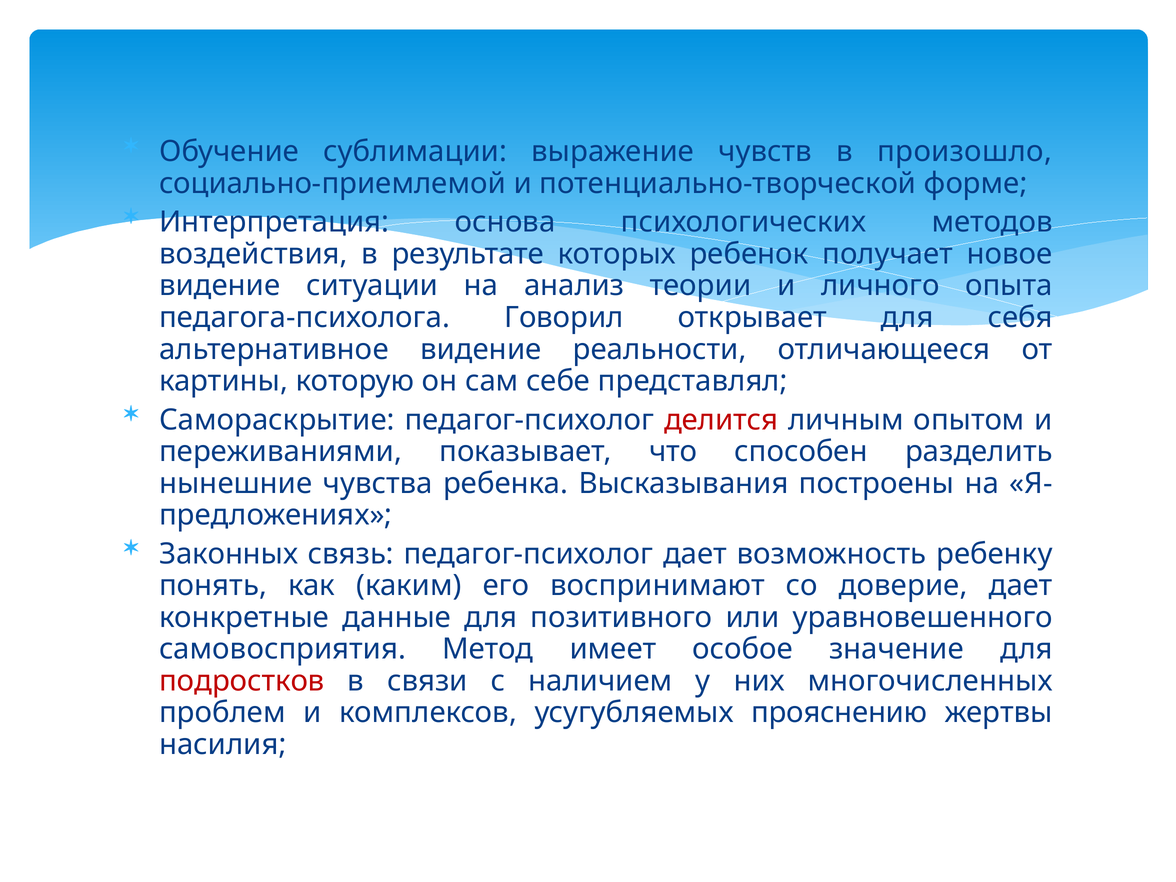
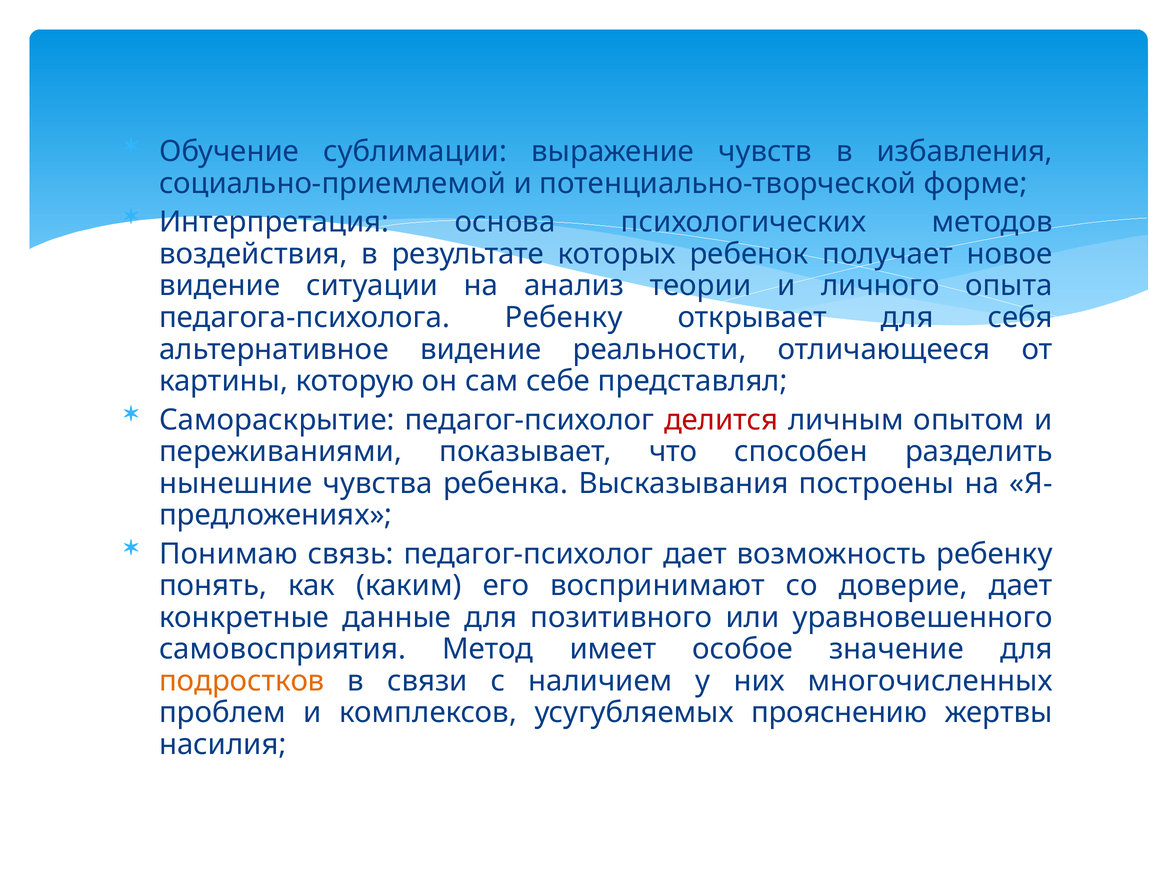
произошло: произошло -> избавления
педагога-психолога Говорил: Говорил -> Ребенку
Законных: Законных -> Понимаю
подростков colour: red -> orange
